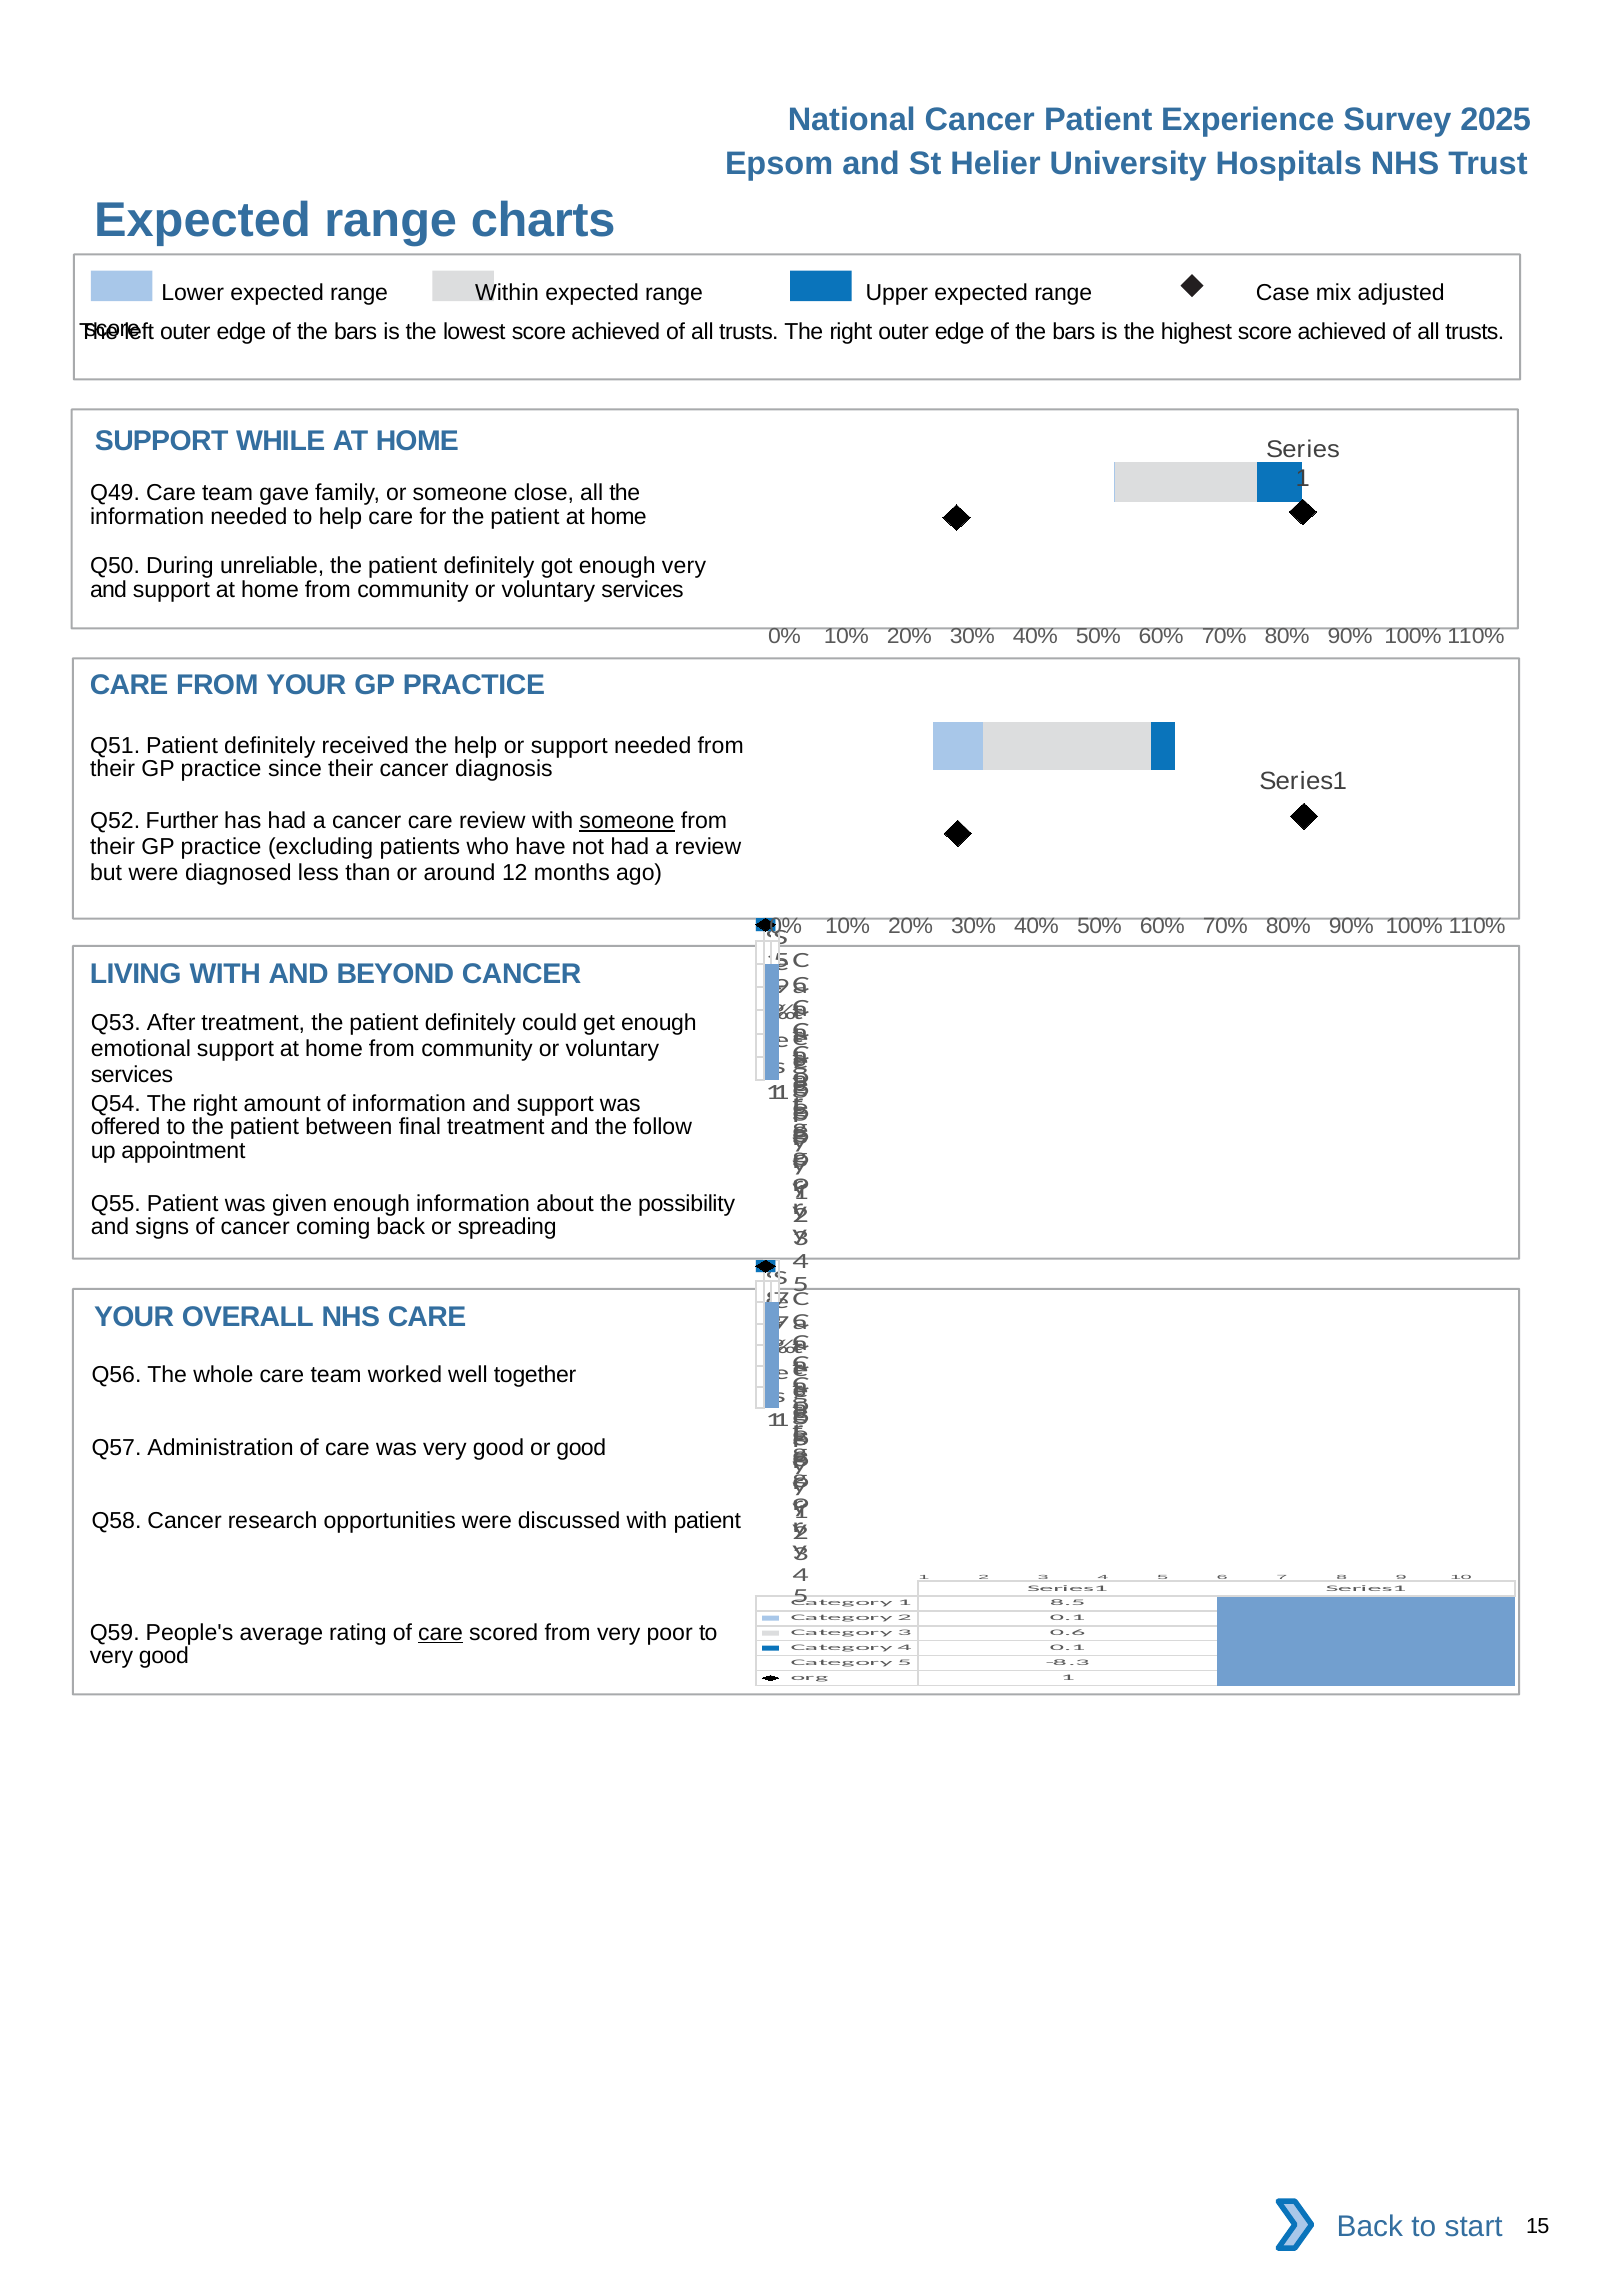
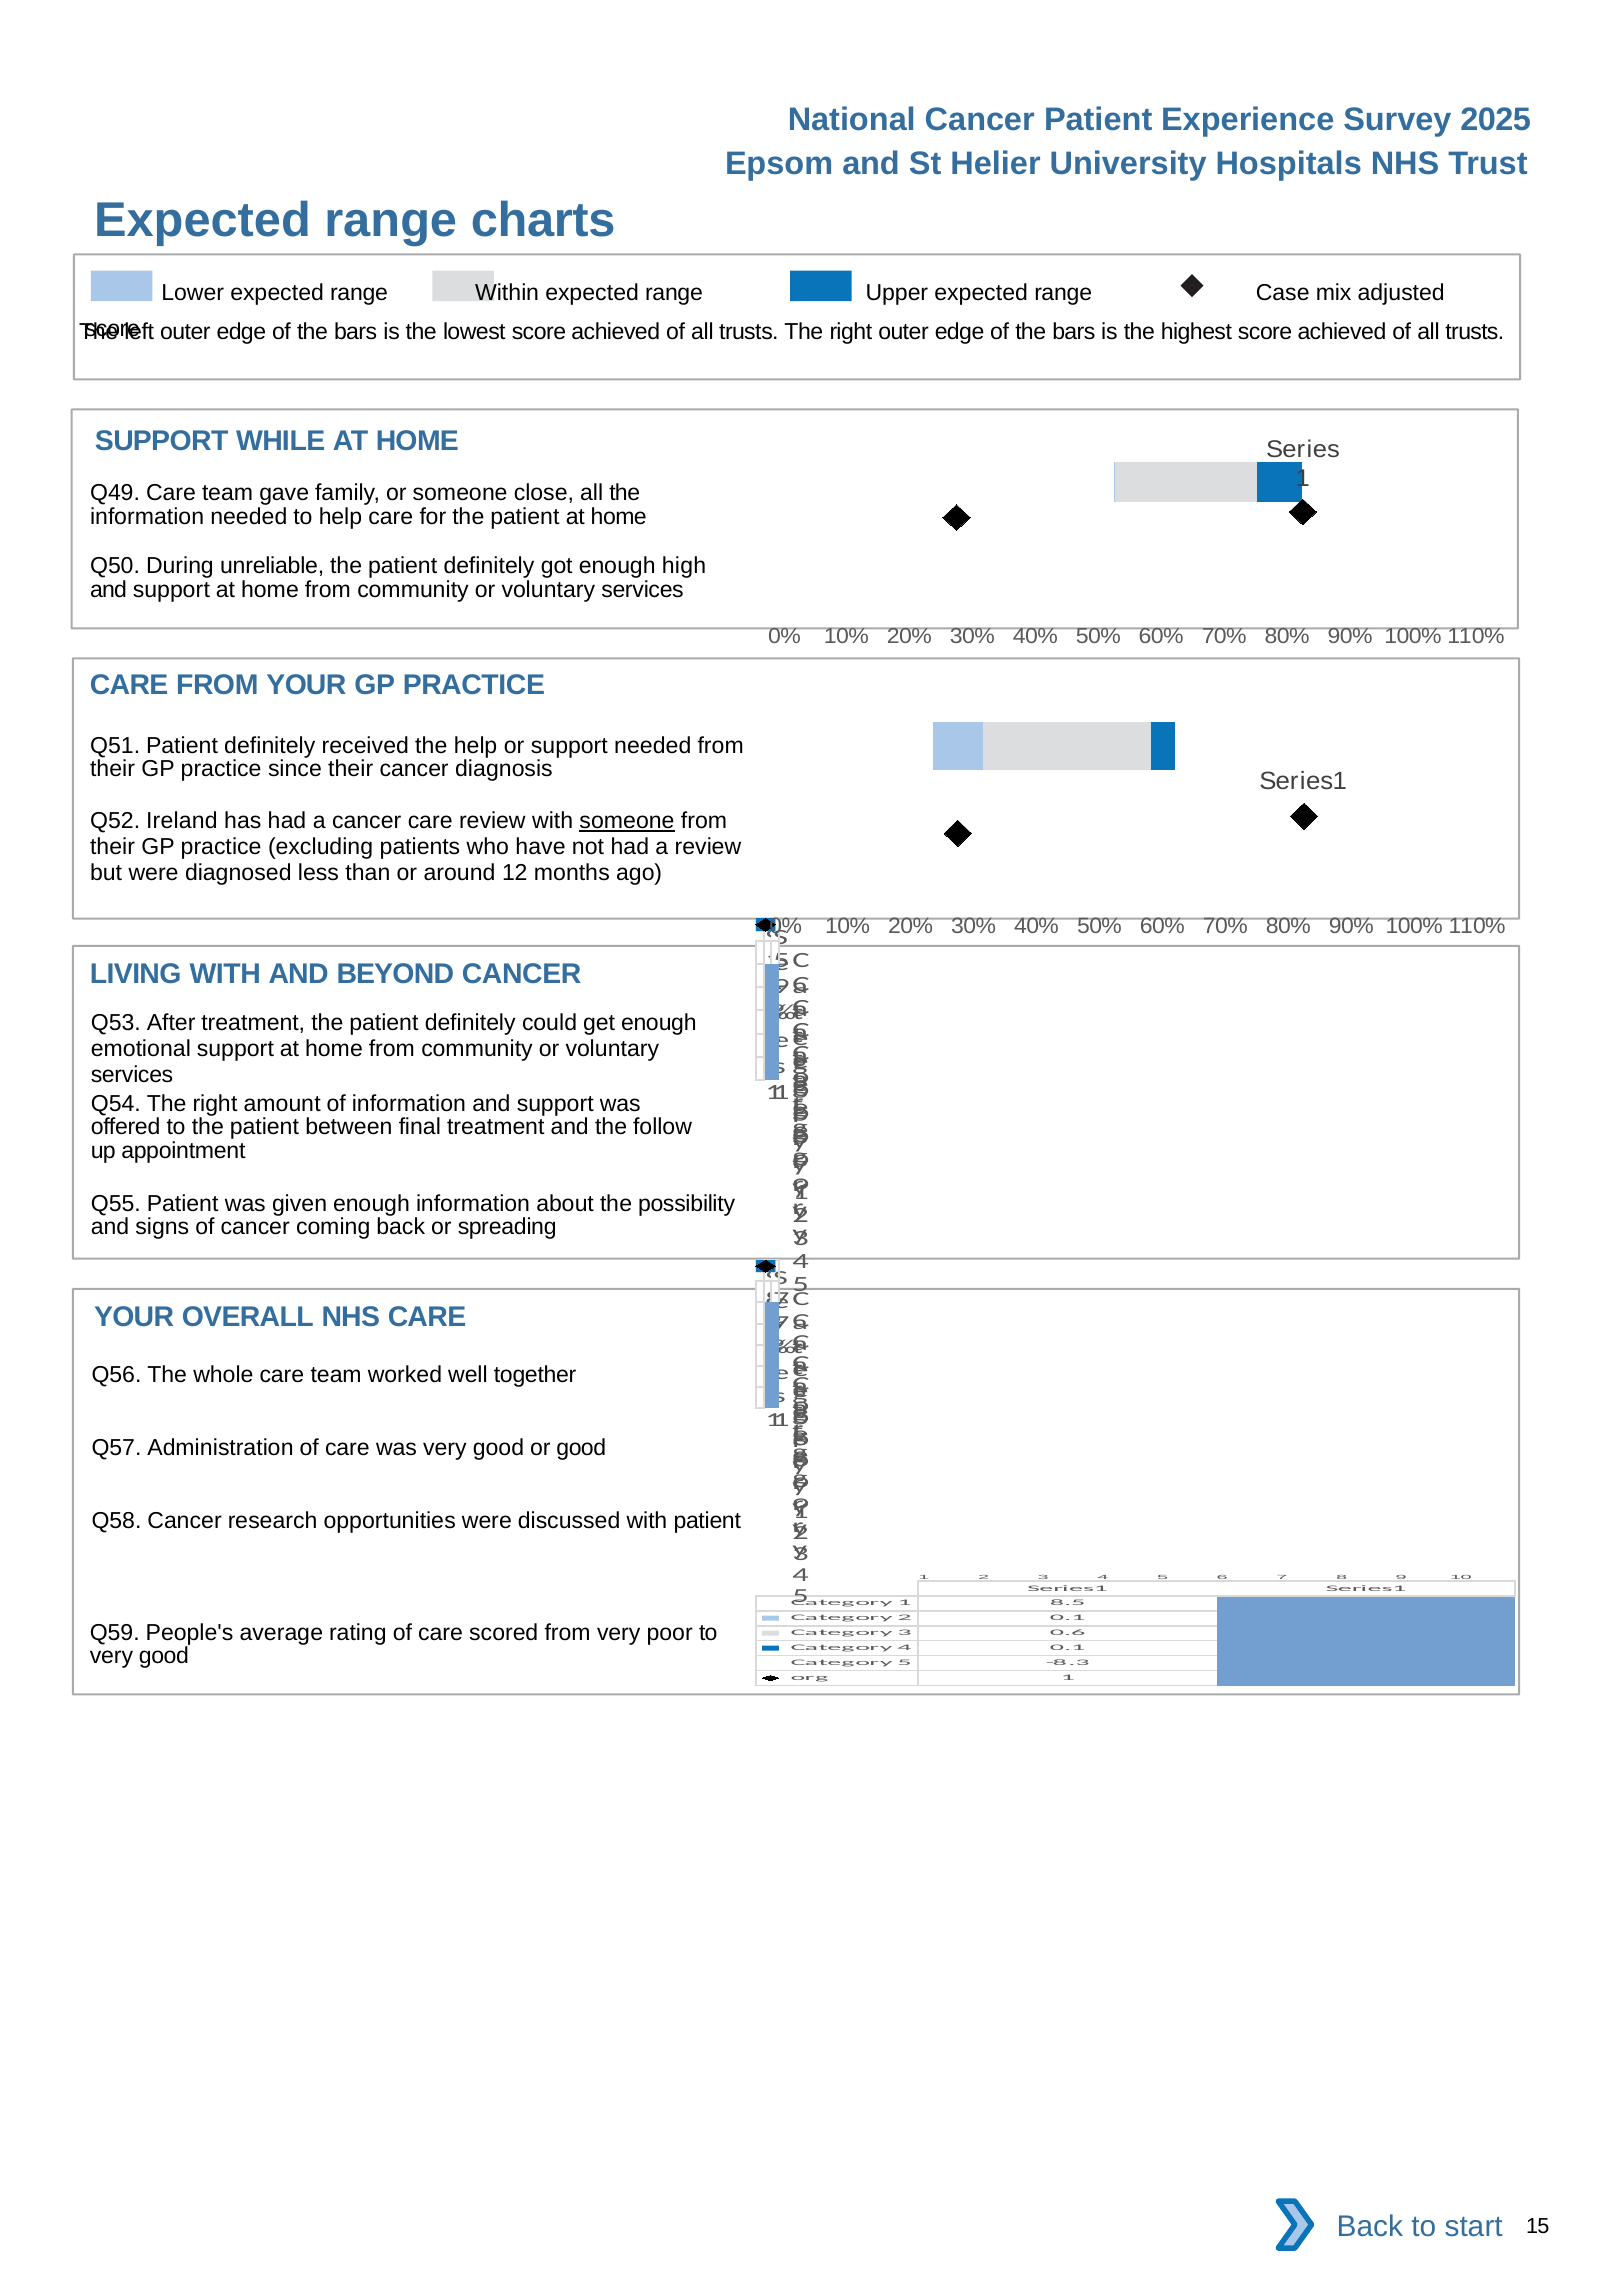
enough very: very -> high
Further: Further -> Ireland
care at (441, 1632) underline: present -> none
